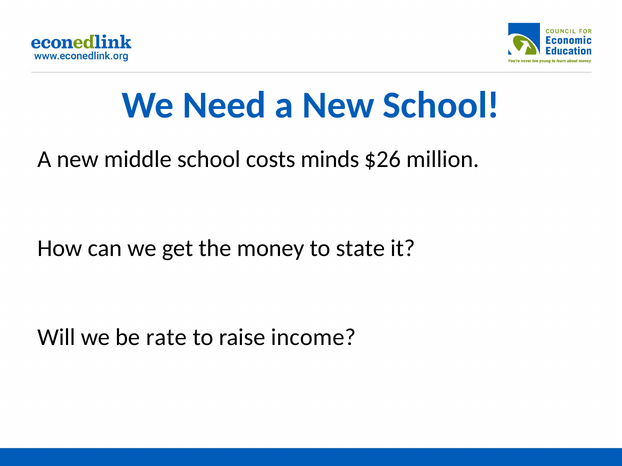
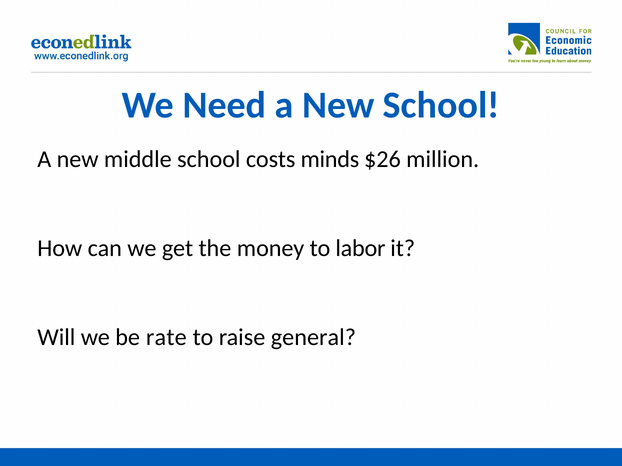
state: state -> labor
income: income -> general
